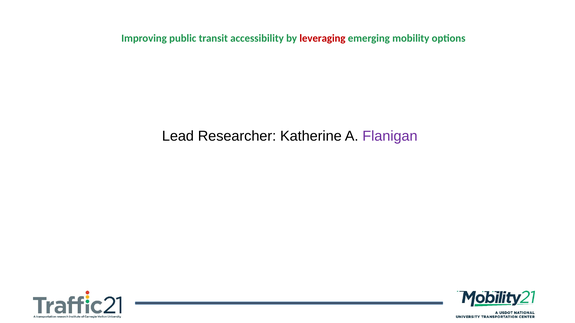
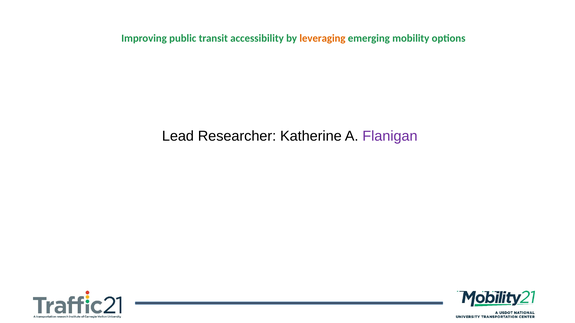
leveraging colour: red -> orange
